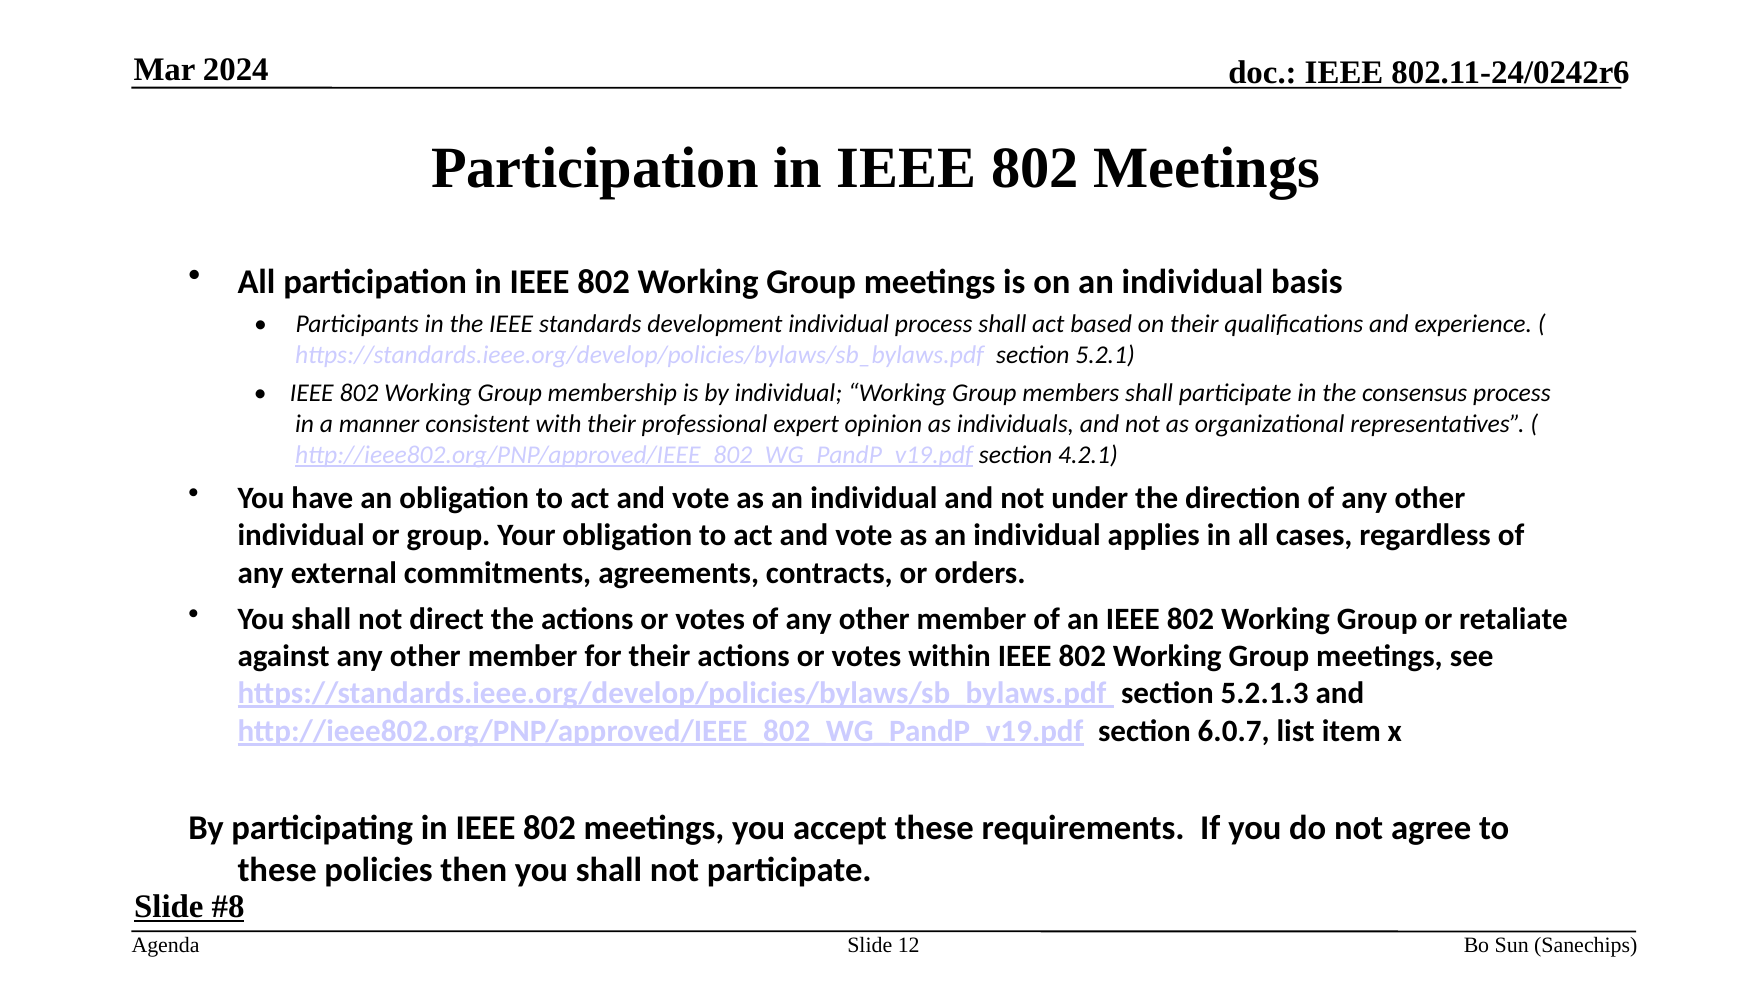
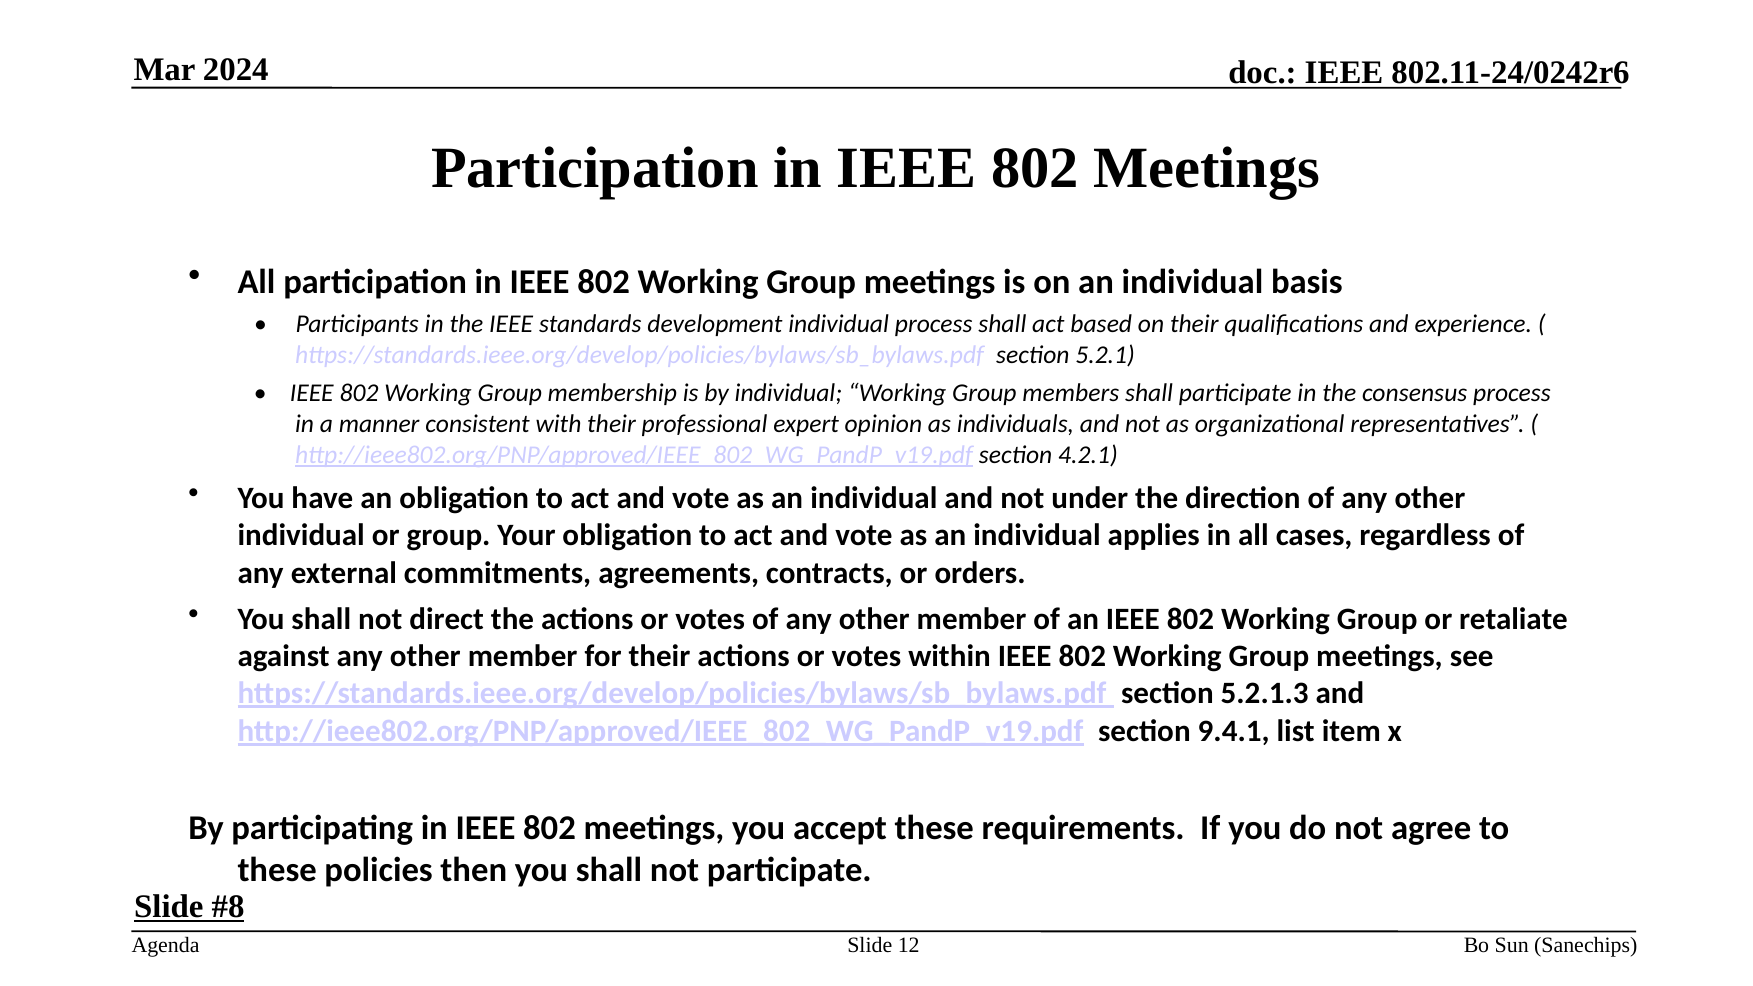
6.0.7: 6.0.7 -> 9.4.1
